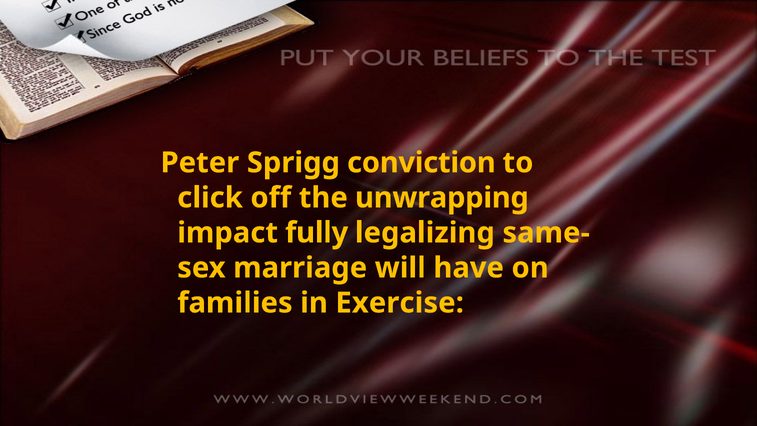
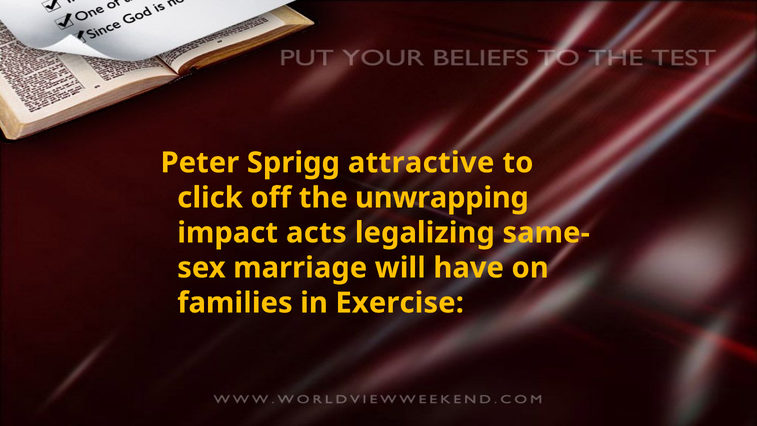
conviction: conviction -> attractive
fully: fully -> acts
